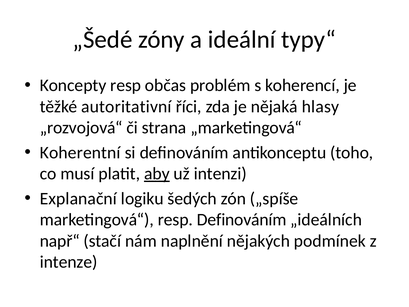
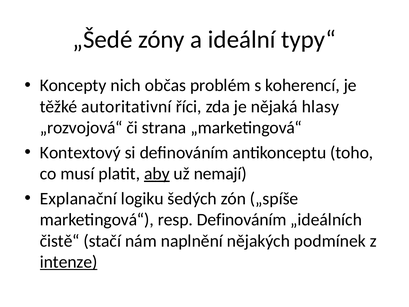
Koncepty resp: resp -> nich
Koherentní: Koherentní -> Kontextový
intenzi: intenzi -> nemají
např“: např“ -> čistě“
intenze underline: none -> present
